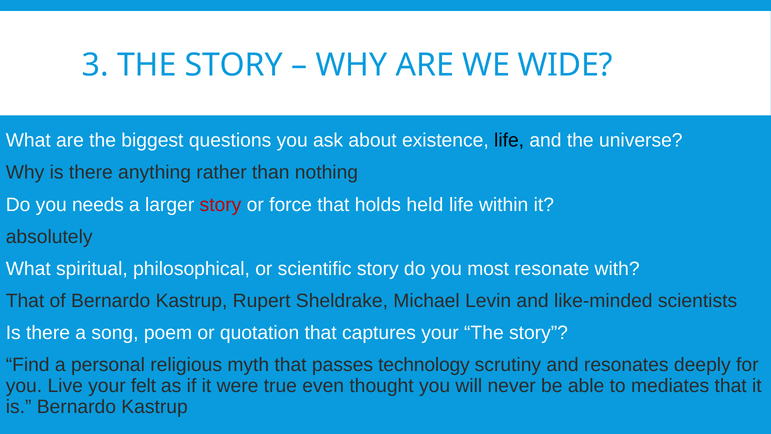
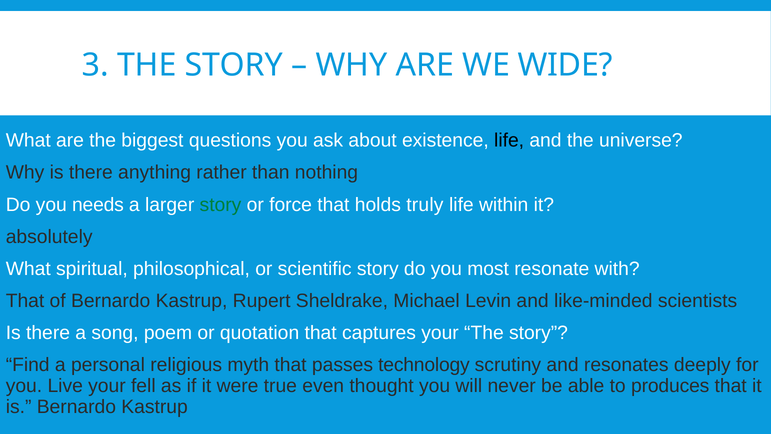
story at (220, 205) colour: red -> green
held: held -> truly
felt: felt -> fell
mediates: mediates -> produces
